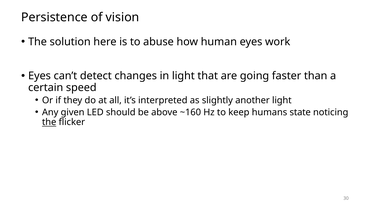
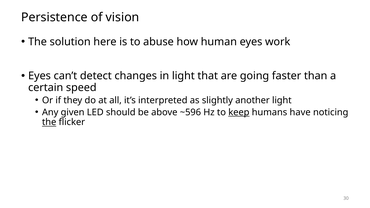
~160: ~160 -> ~596
keep underline: none -> present
state: state -> have
